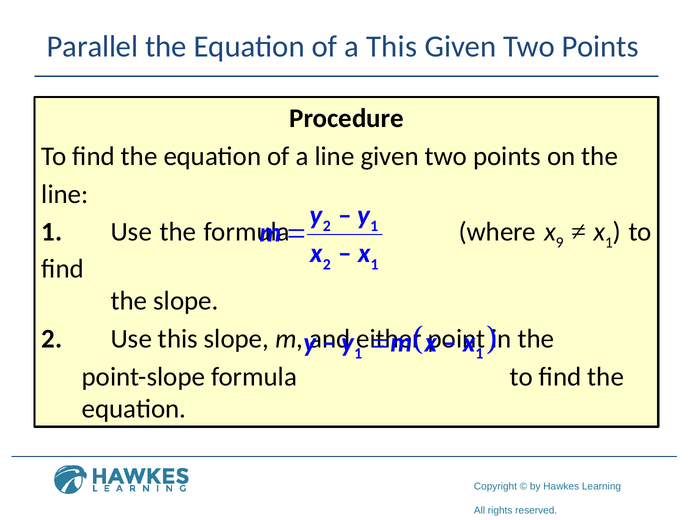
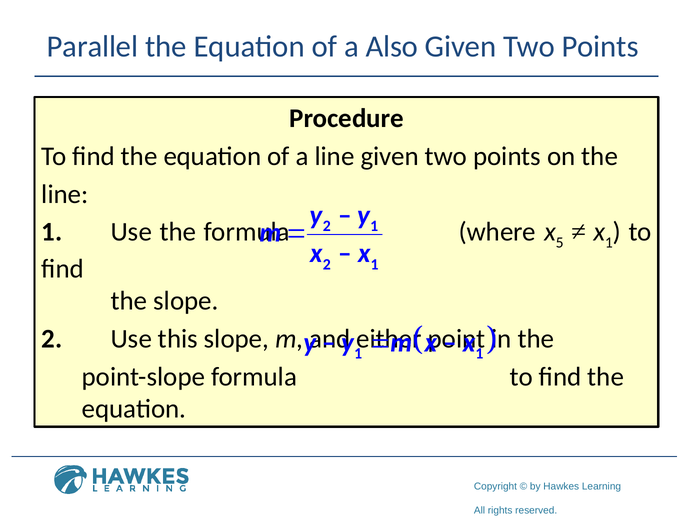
a This: This -> Also
9: 9 -> 5
